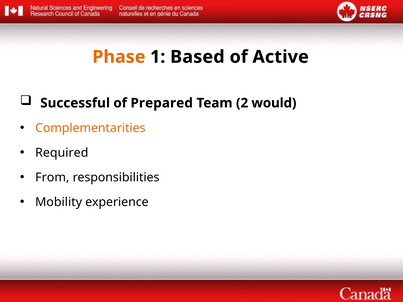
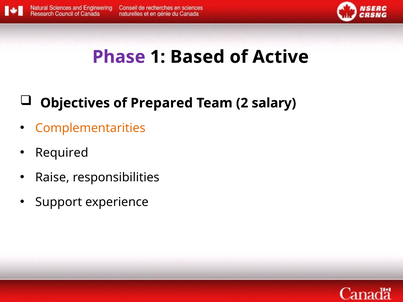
Phase colour: orange -> purple
Successful: Successful -> Objectives
would: would -> salary
From: From -> Raise
Mobility: Mobility -> Support
